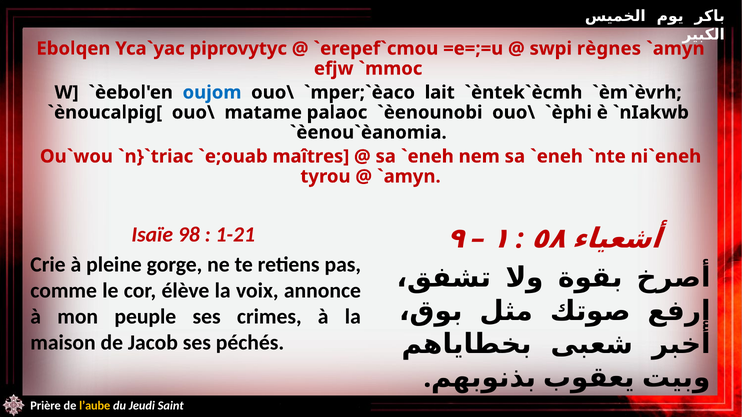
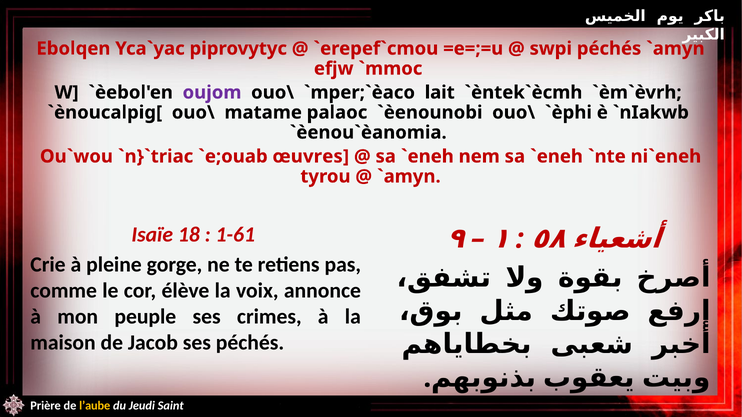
swpi règnes: règnes -> péchés
oujom colour: blue -> purple
maîtres: maîtres -> œuvres
98: 98 -> 18
1-21: 1-21 -> 1-61
